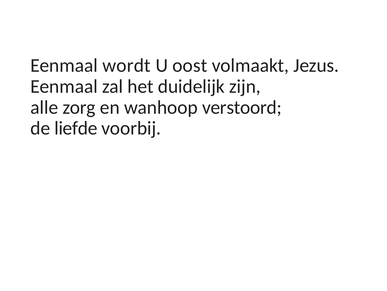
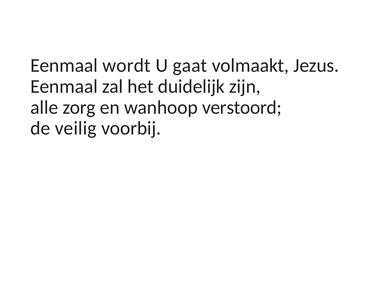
oost: oost -> gaat
liefde: liefde -> veilig
